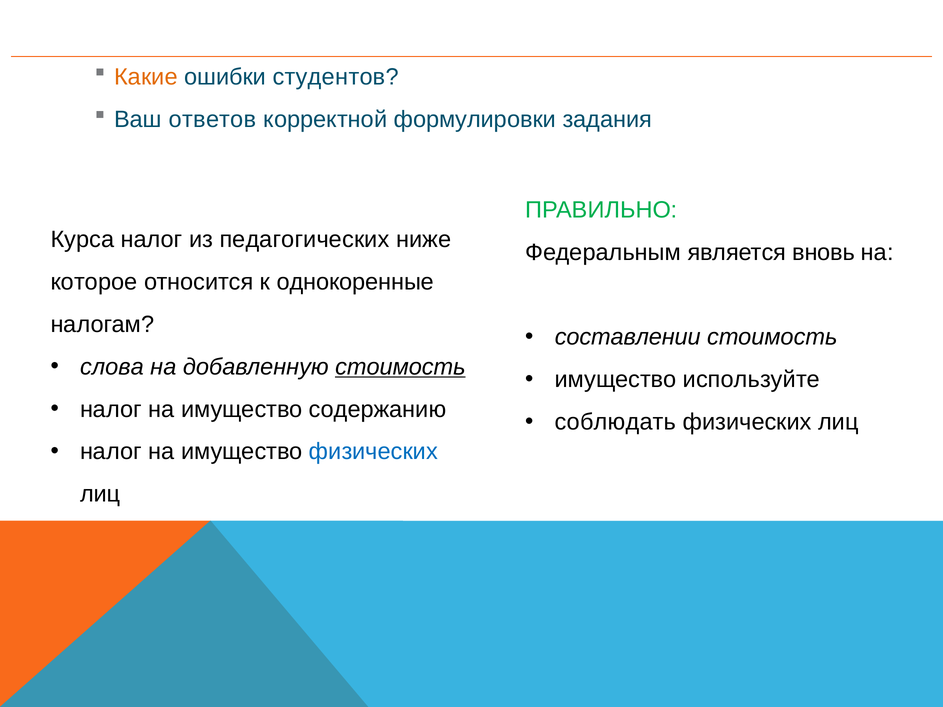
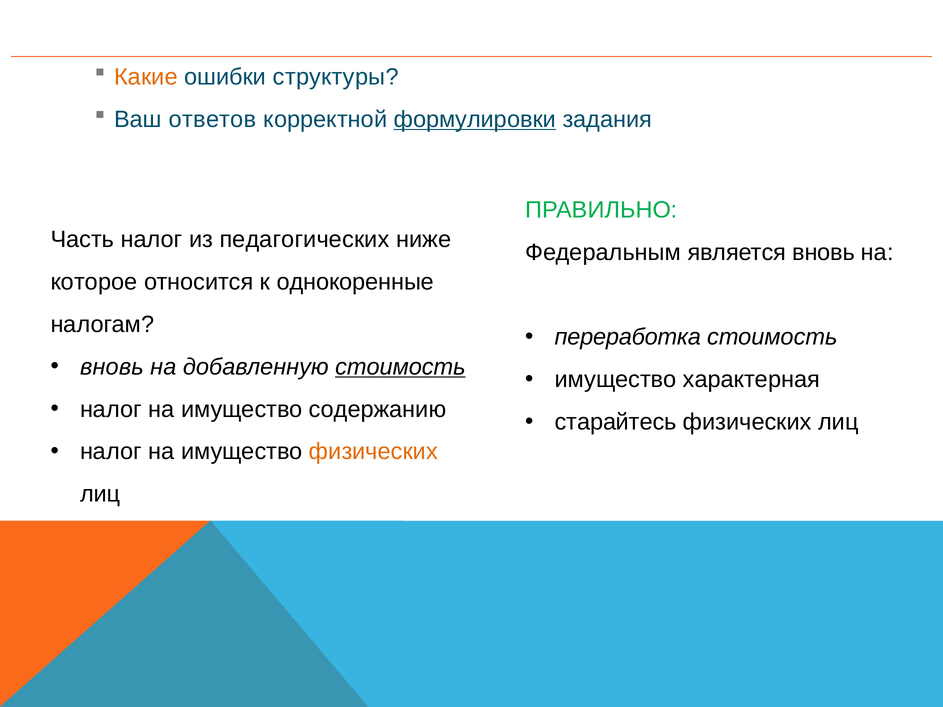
студентов: студентов -> структуры
формулировки underline: none -> present
Курса: Курса -> Часть
составлении: составлении -> переработка
слова at (112, 367): слова -> вновь
используйте: используйте -> характерная
соблюдать: соблюдать -> старайтесь
физических at (373, 452) colour: blue -> orange
